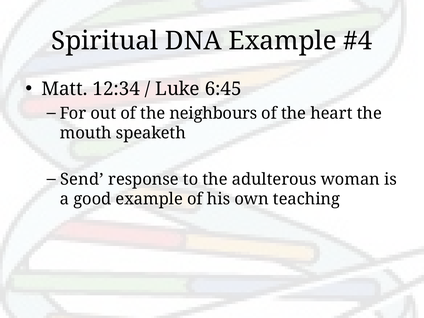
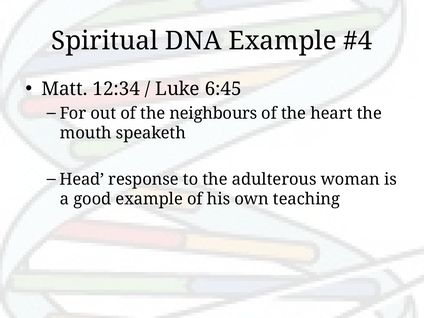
Send: Send -> Head
